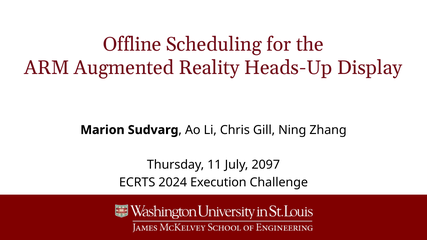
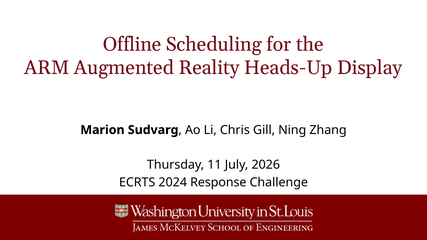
2097: 2097 -> 2026
Execution: Execution -> Response
